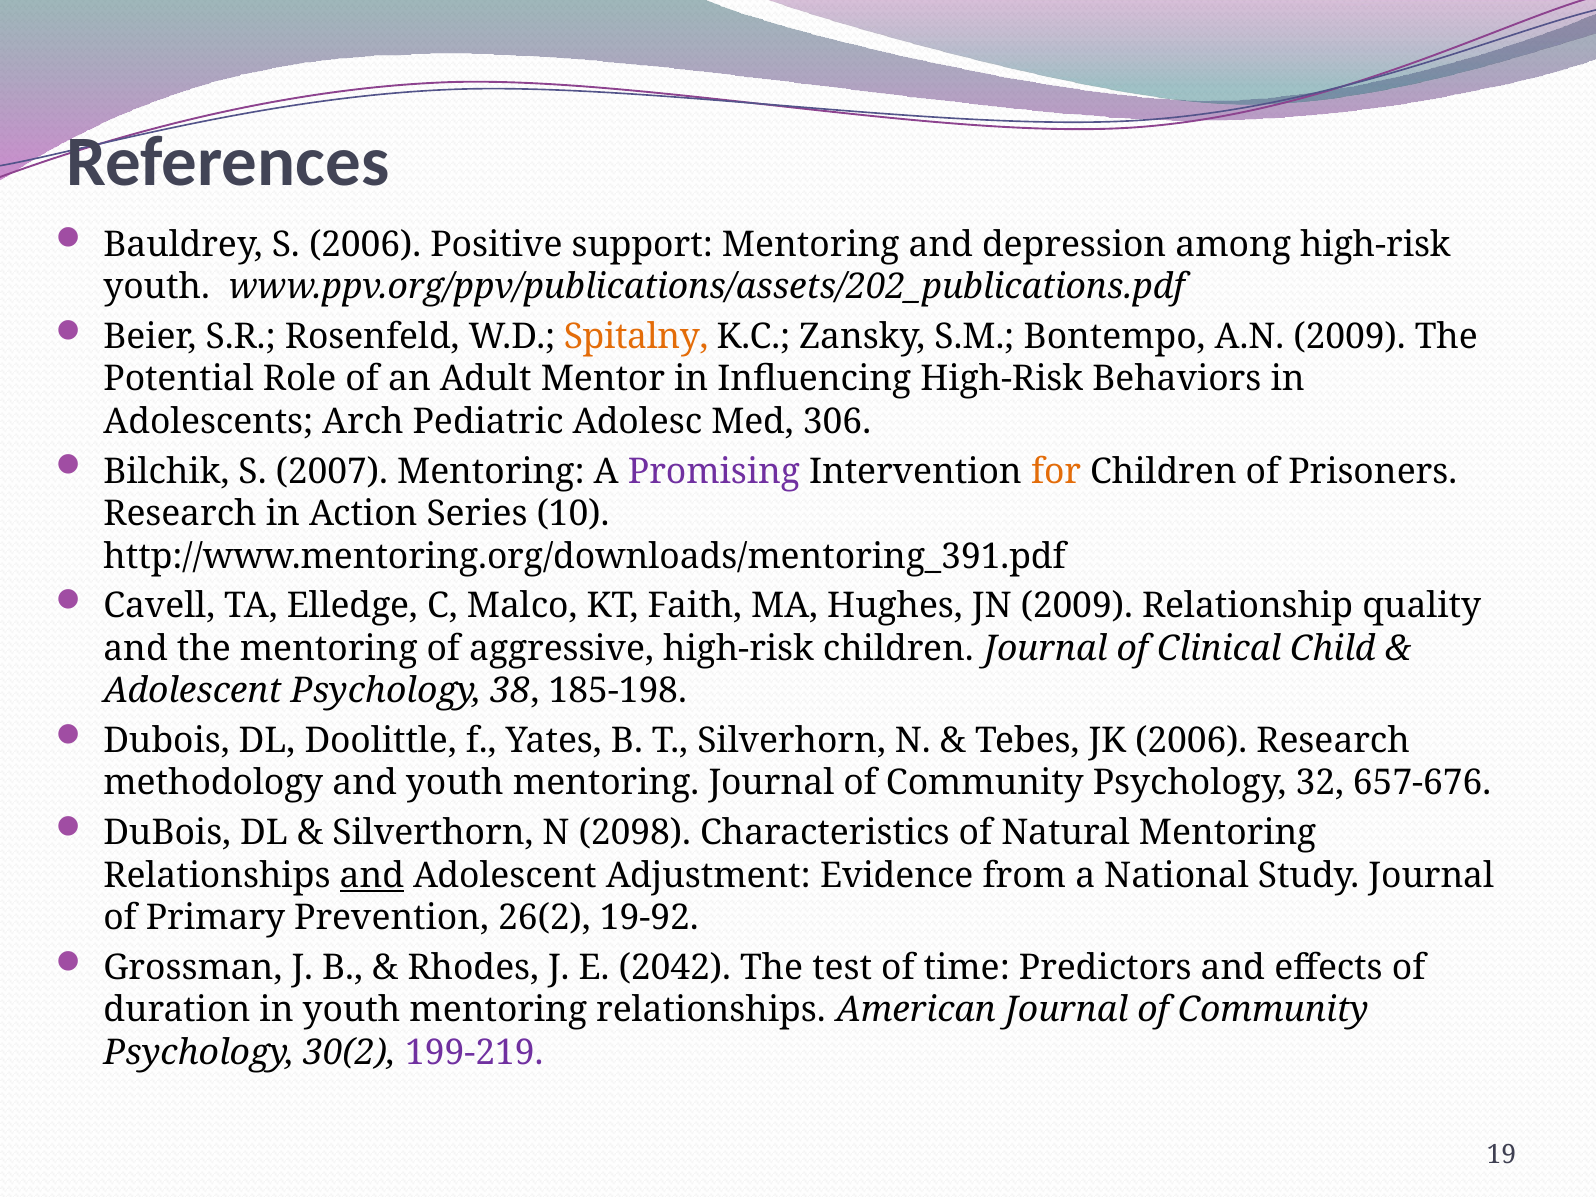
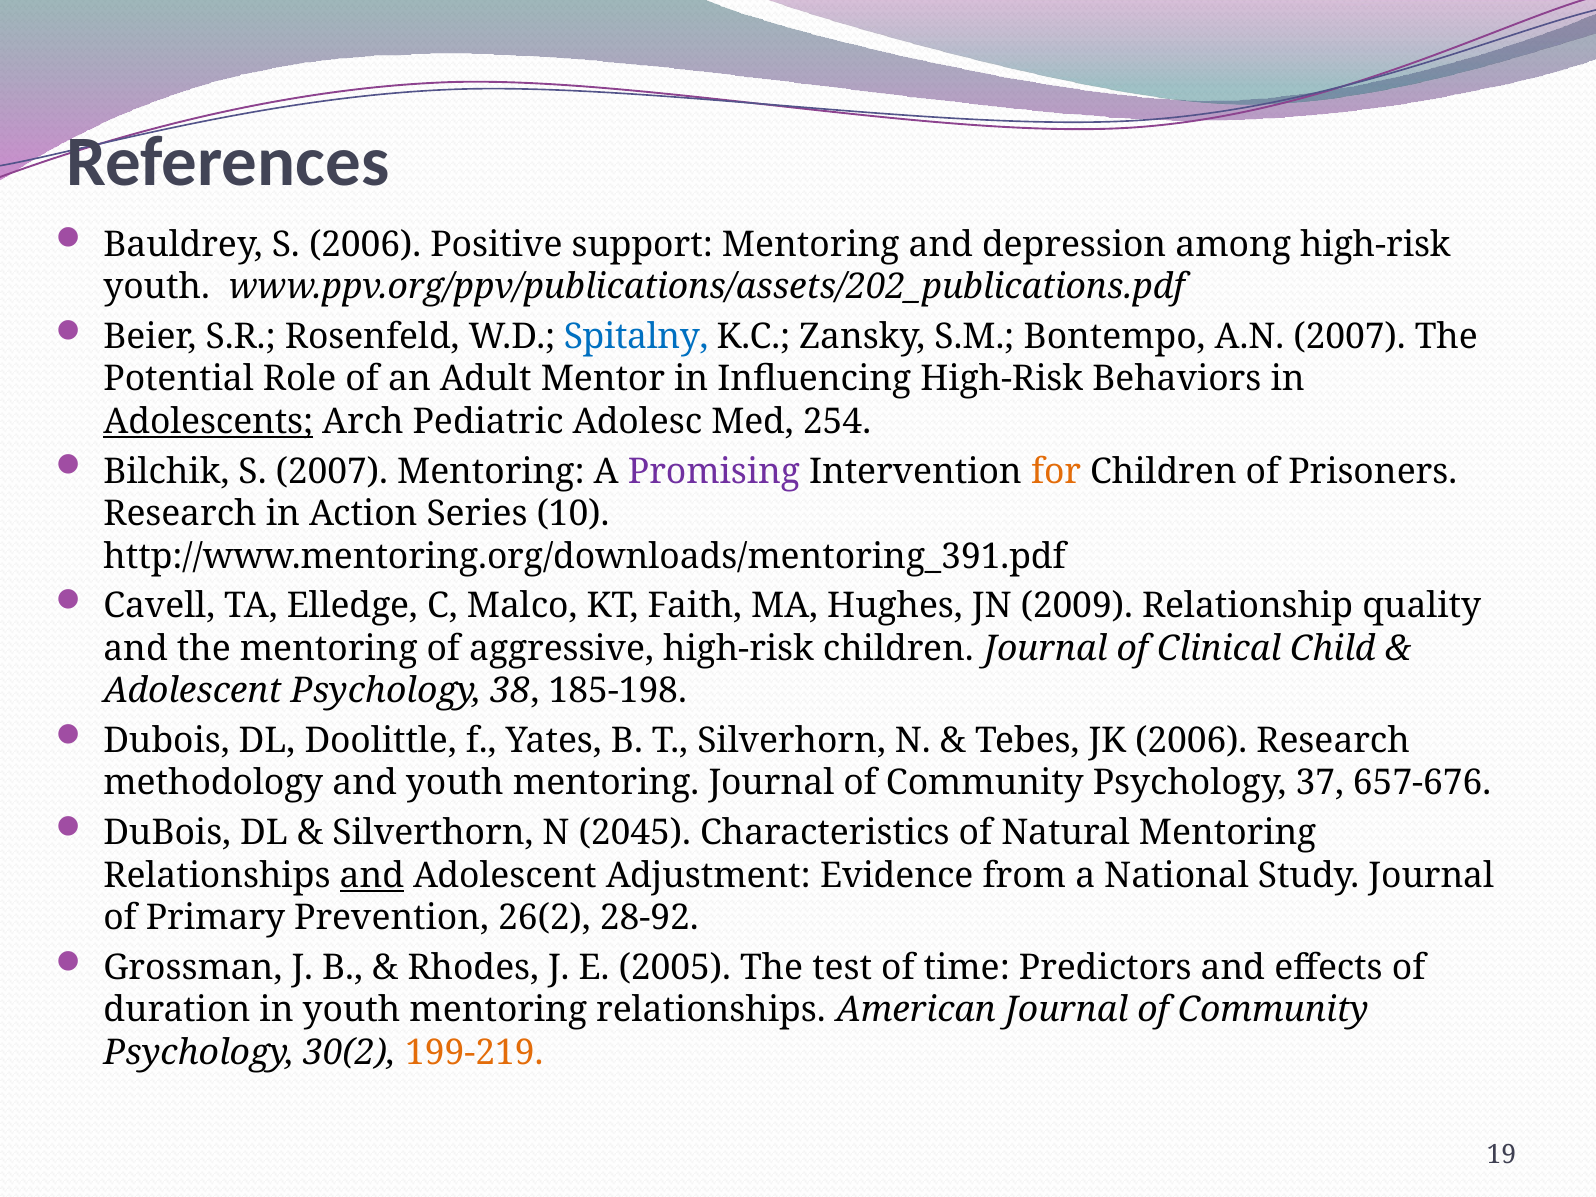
Spitalny colour: orange -> blue
A.N 2009: 2009 -> 2007
Adolescents underline: none -> present
306: 306 -> 254
32: 32 -> 37
2098: 2098 -> 2045
19-92: 19-92 -> 28-92
2042: 2042 -> 2005
199-219 colour: purple -> orange
